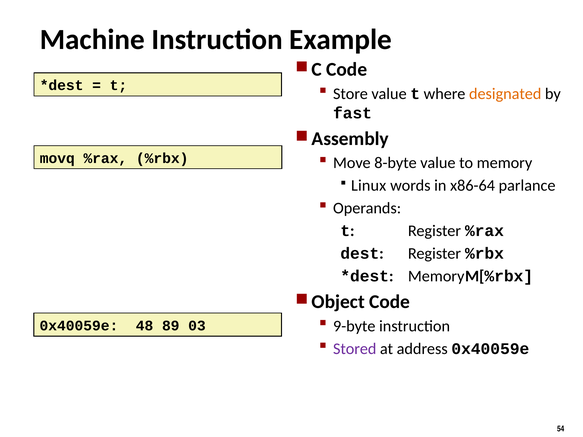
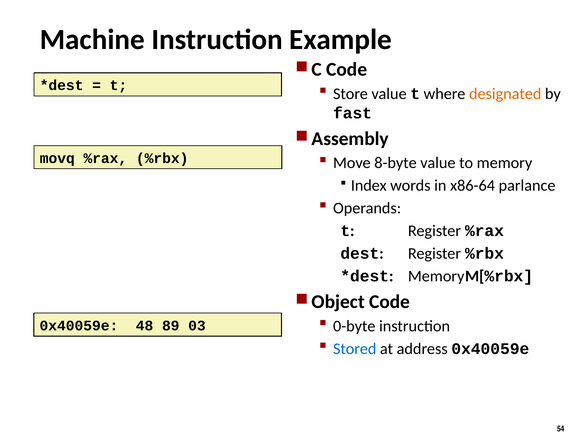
Linux: Linux -> Index
9-byte: 9-byte -> 0-byte
Stored colour: purple -> blue
